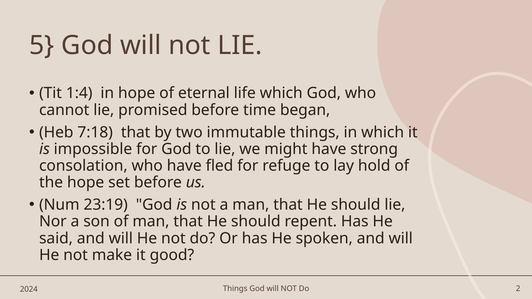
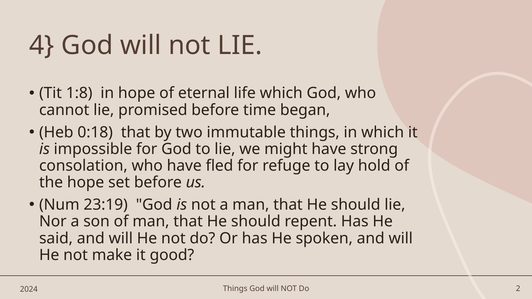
5: 5 -> 4
1:4: 1:4 -> 1:8
7:18: 7:18 -> 0:18
